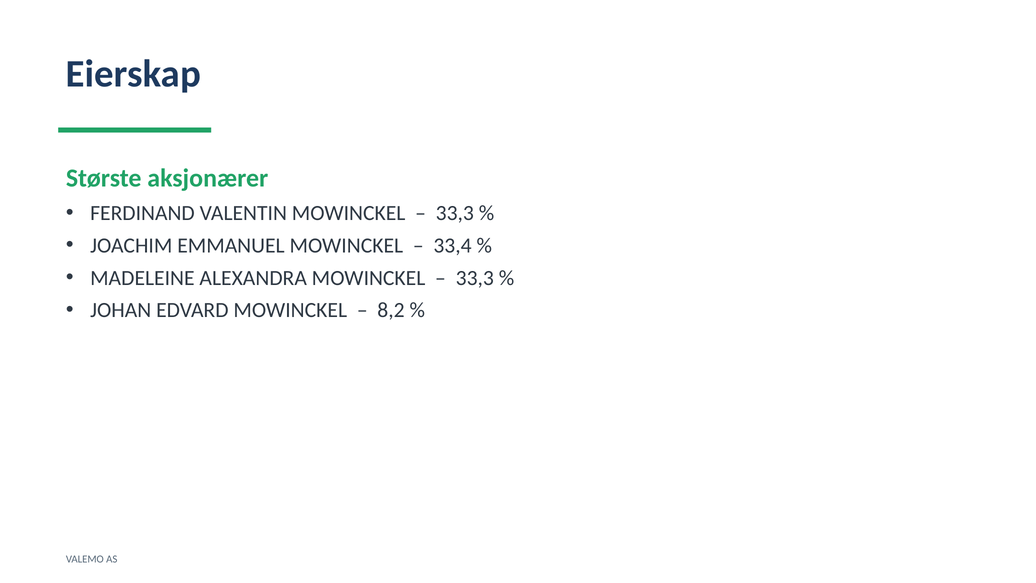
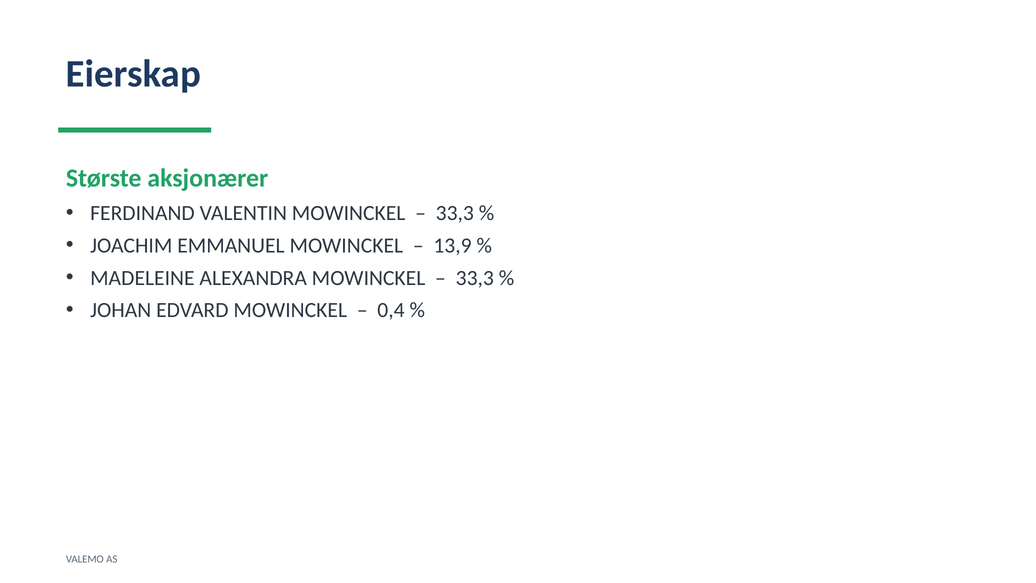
33,4: 33,4 -> 13,9
8,2: 8,2 -> 0,4
